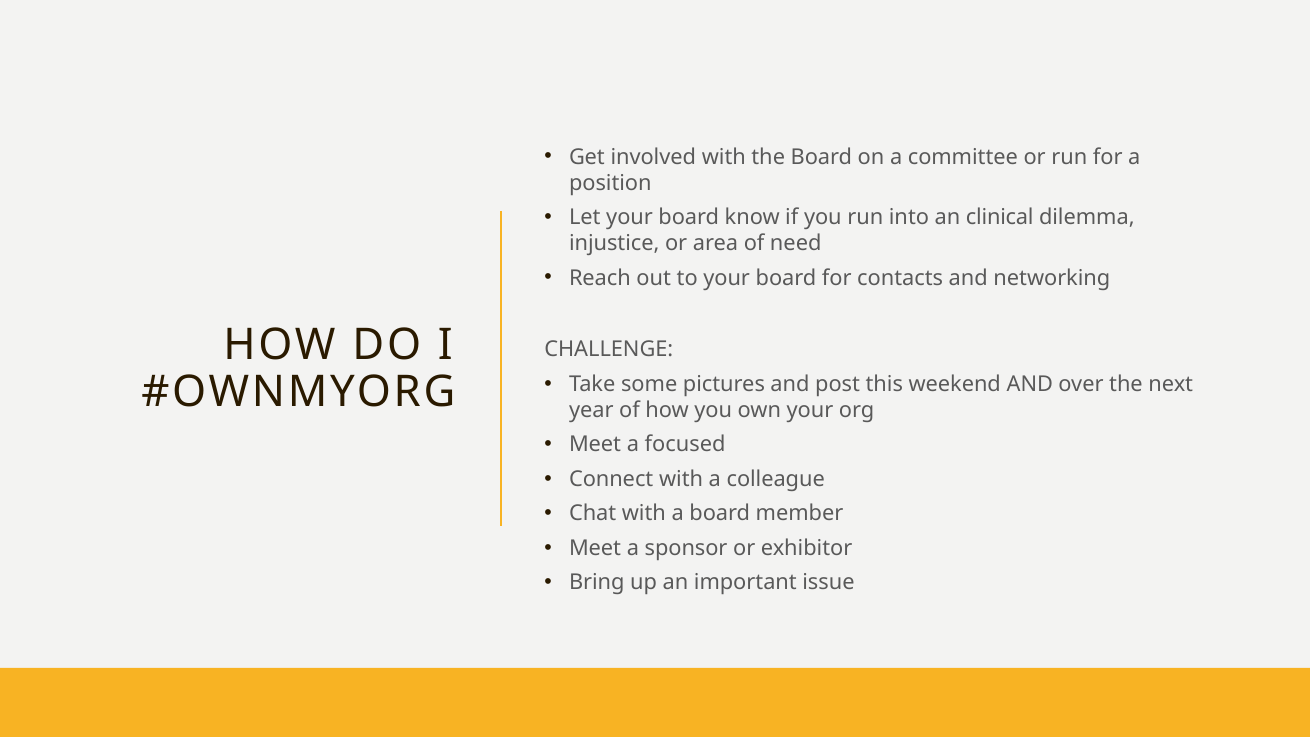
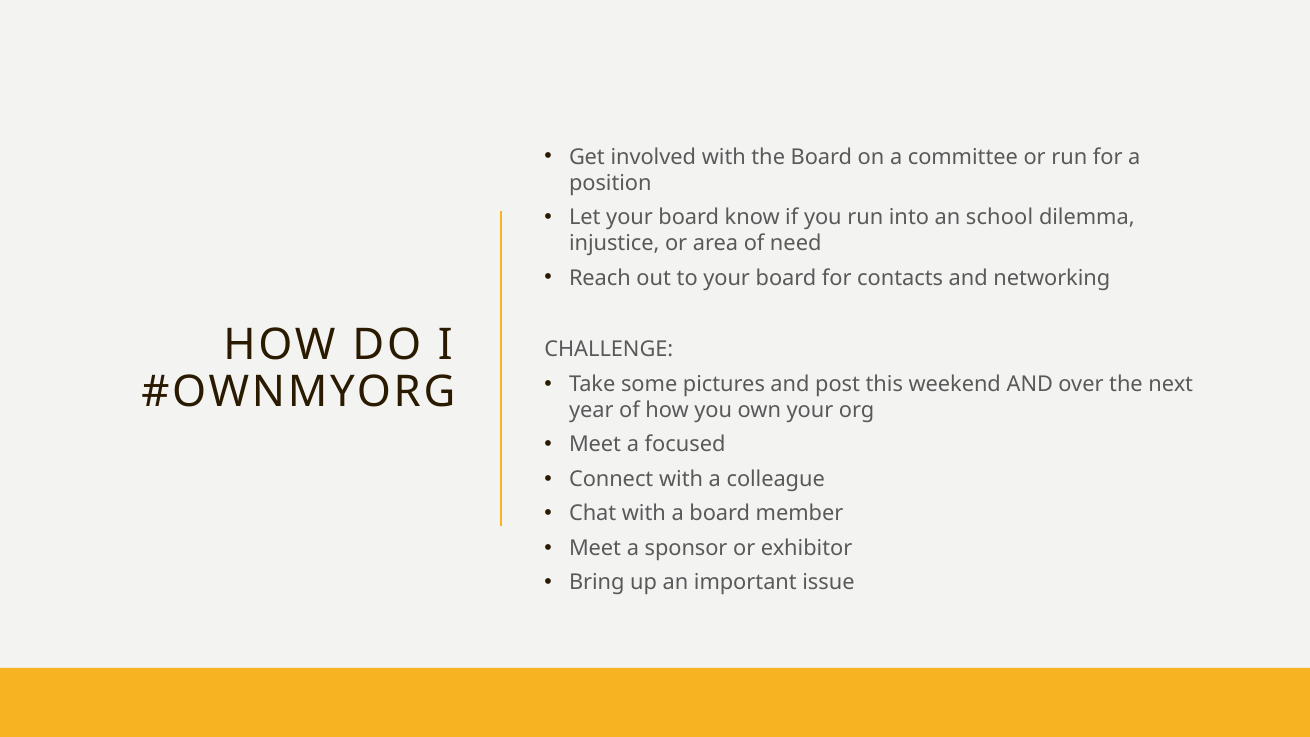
clinical: clinical -> school
